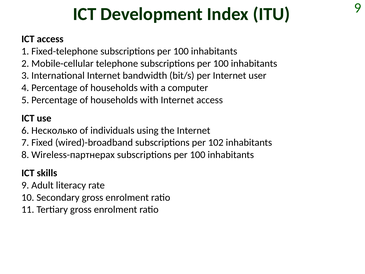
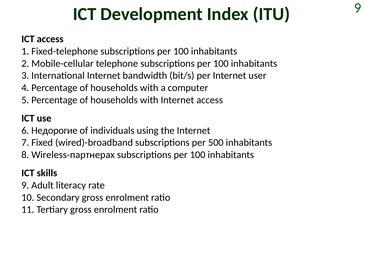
Несколько: Несколько -> Недорогие
102: 102 -> 500
